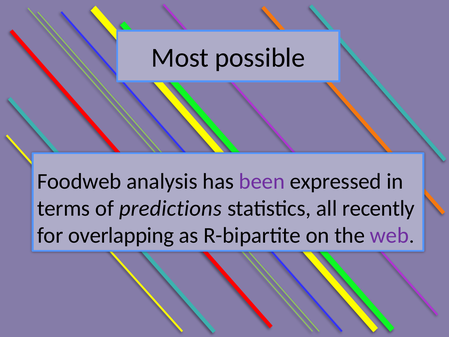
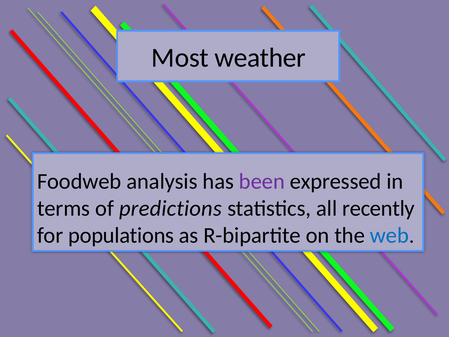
possible: possible -> weather
overlapping: overlapping -> populations
web colour: purple -> blue
